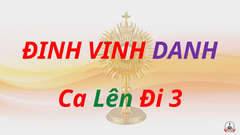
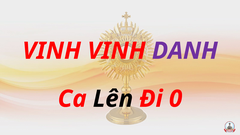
ĐINH at (52, 51): ĐINH -> VINH
Lên colour: green -> black
3: 3 -> 0
